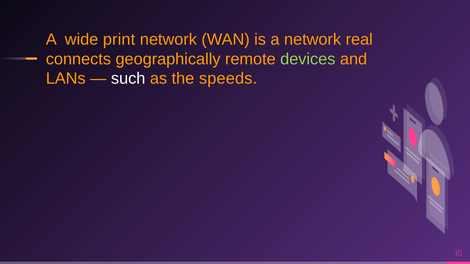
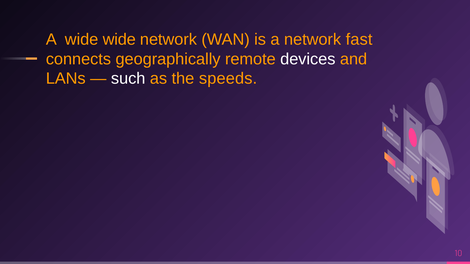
wide print: print -> wide
real: real -> fast
devices colour: light green -> white
